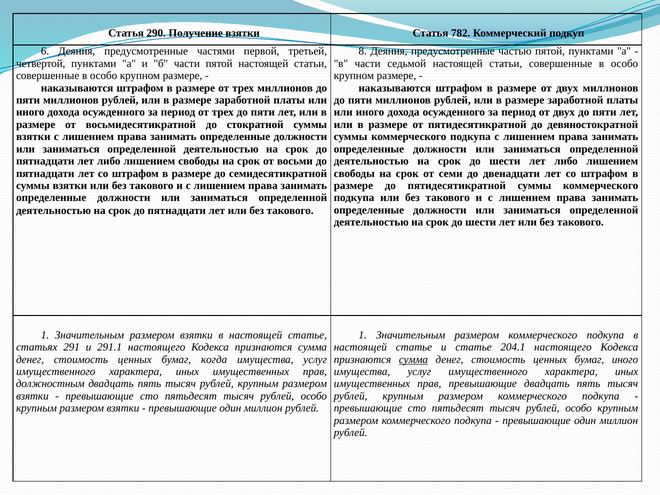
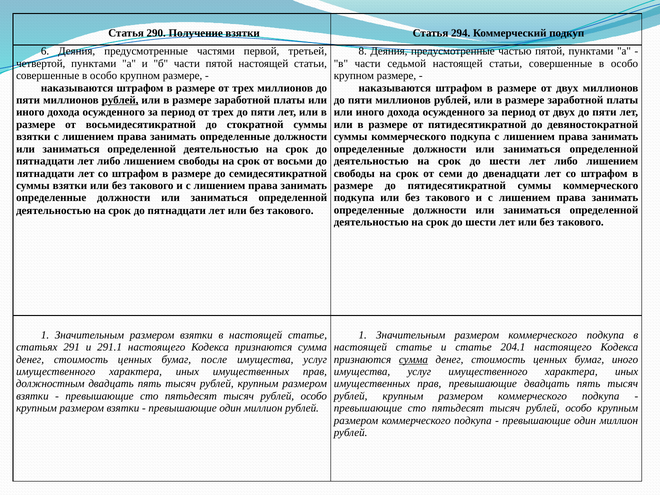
782: 782 -> 294
рублей at (120, 100) underline: none -> present
когда: когда -> после
